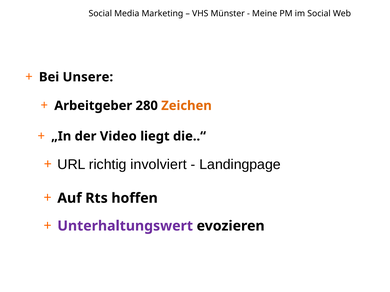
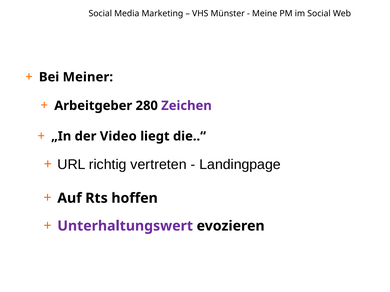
Unsere: Unsere -> Meiner
Zeichen colour: orange -> purple
involviert: involviert -> vertreten
